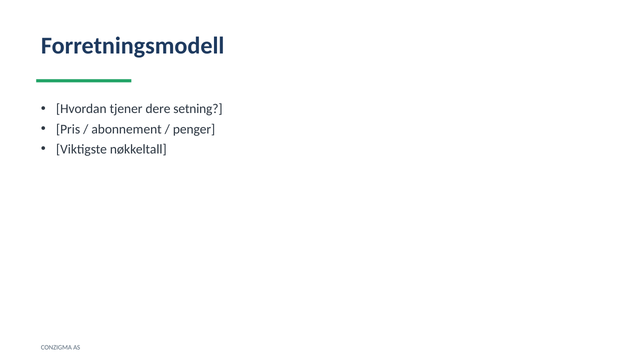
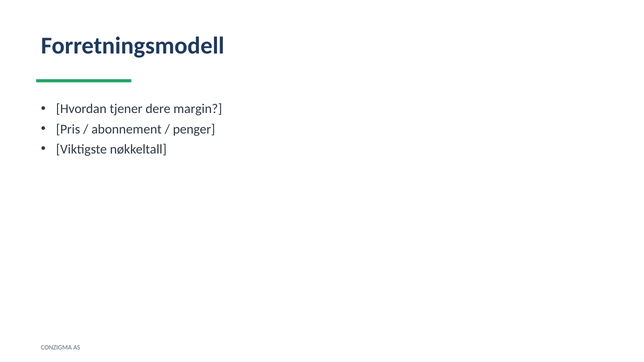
setning: setning -> margin
